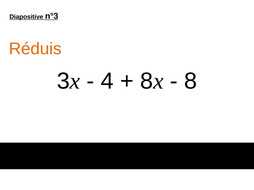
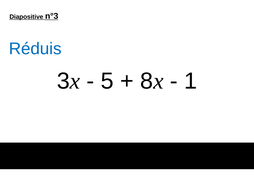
Réduis colour: orange -> blue
4: 4 -> 5
8: 8 -> 1
